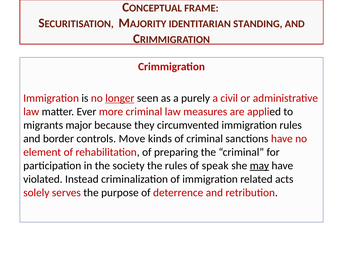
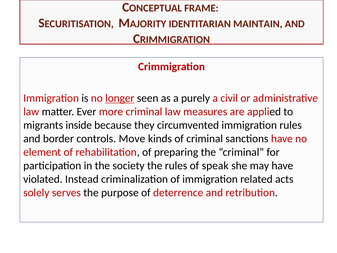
STANDING: STANDING -> MAINTAIN
major: major -> inside
may underline: present -> none
